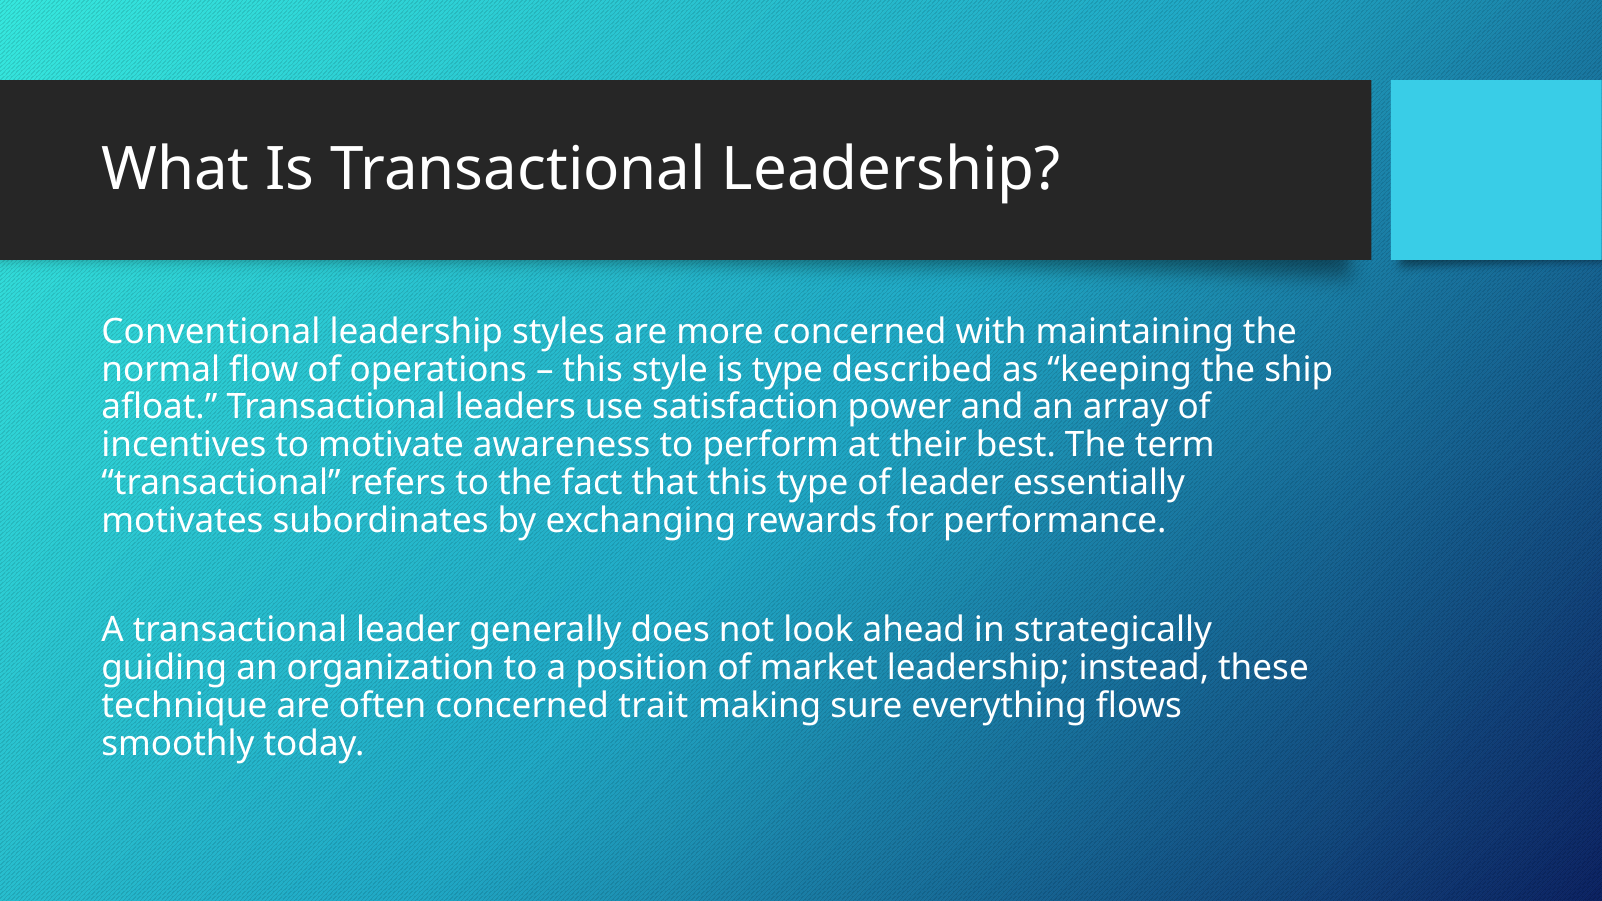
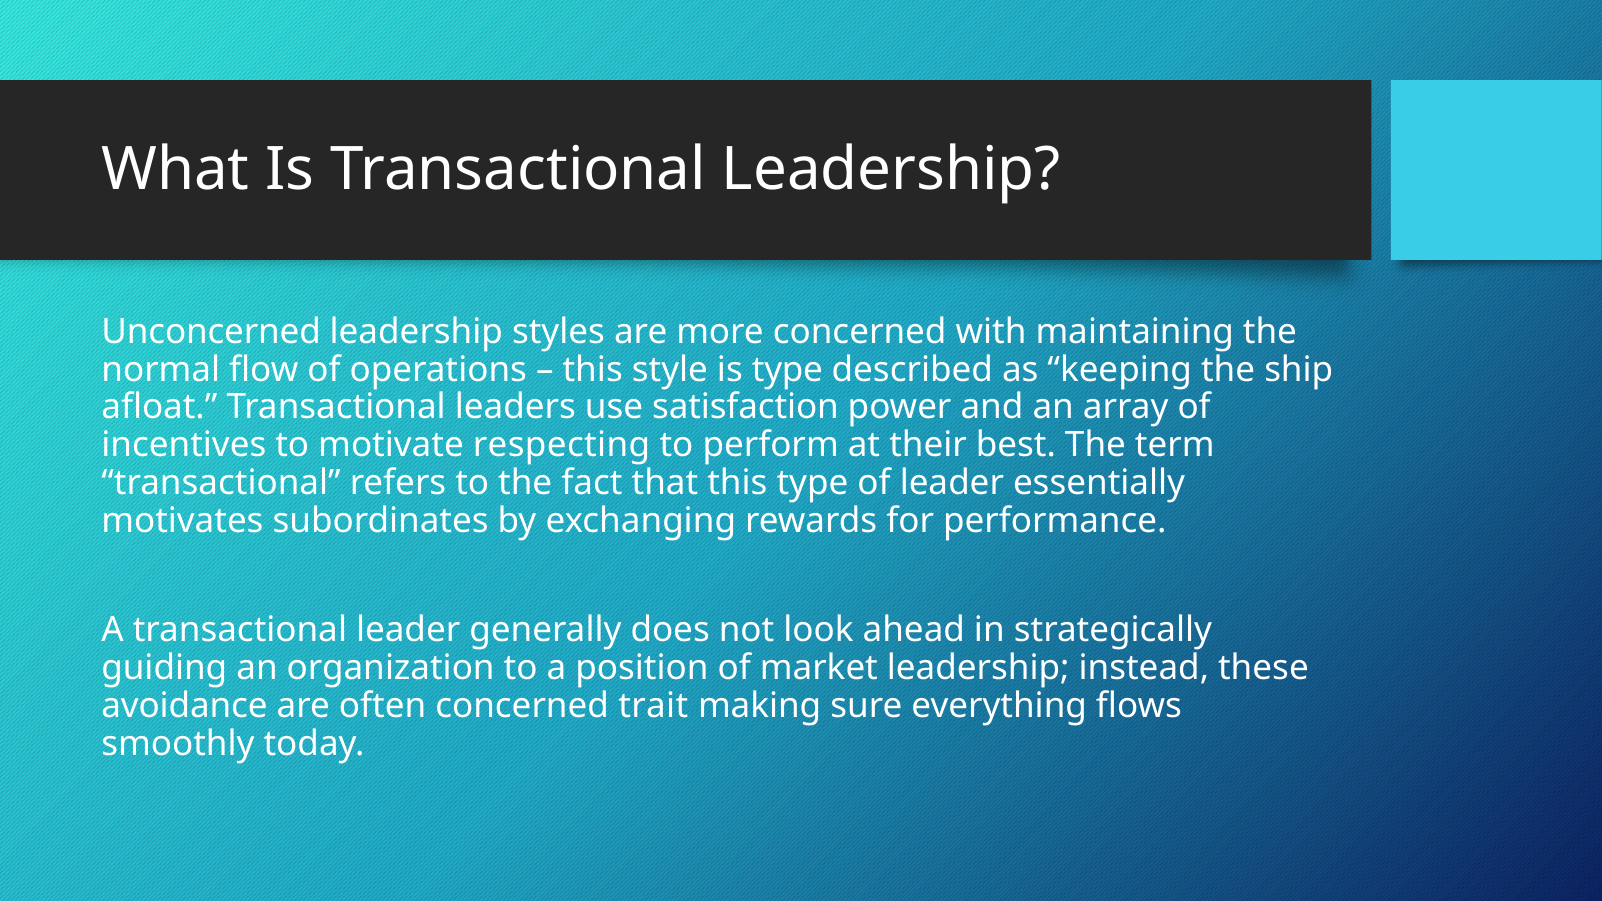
Conventional: Conventional -> Unconcerned
awareness: awareness -> respecting
technique: technique -> avoidance
